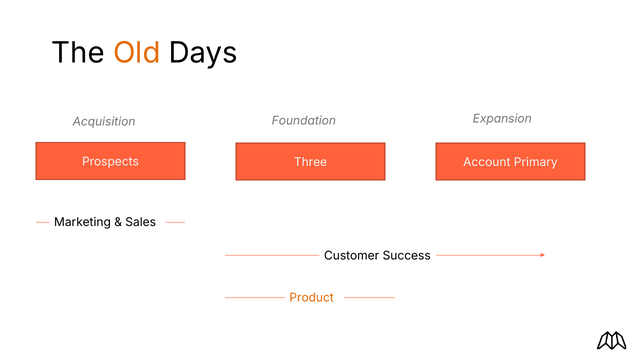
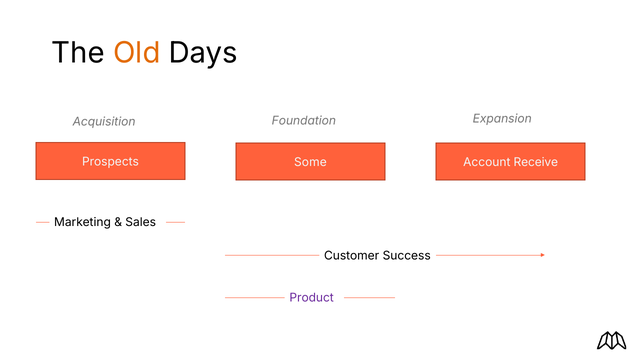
Three: Three -> Some
Primary: Primary -> Receive
Product colour: orange -> purple
